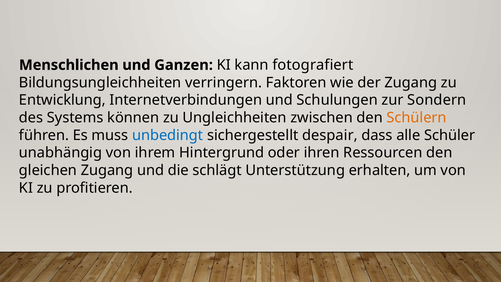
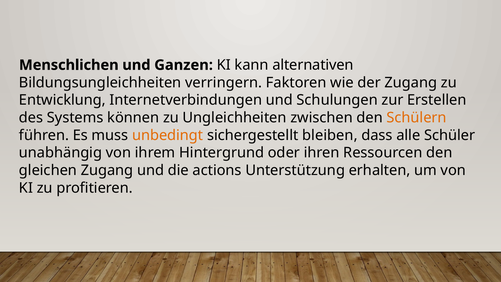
fotografiert: fotografiert -> alternativen
Sondern: Sondern -> Erstellen
unbedingt colour: blue -> orange
despair: despair -> bleiben
schlägt: schlägt -> actions
